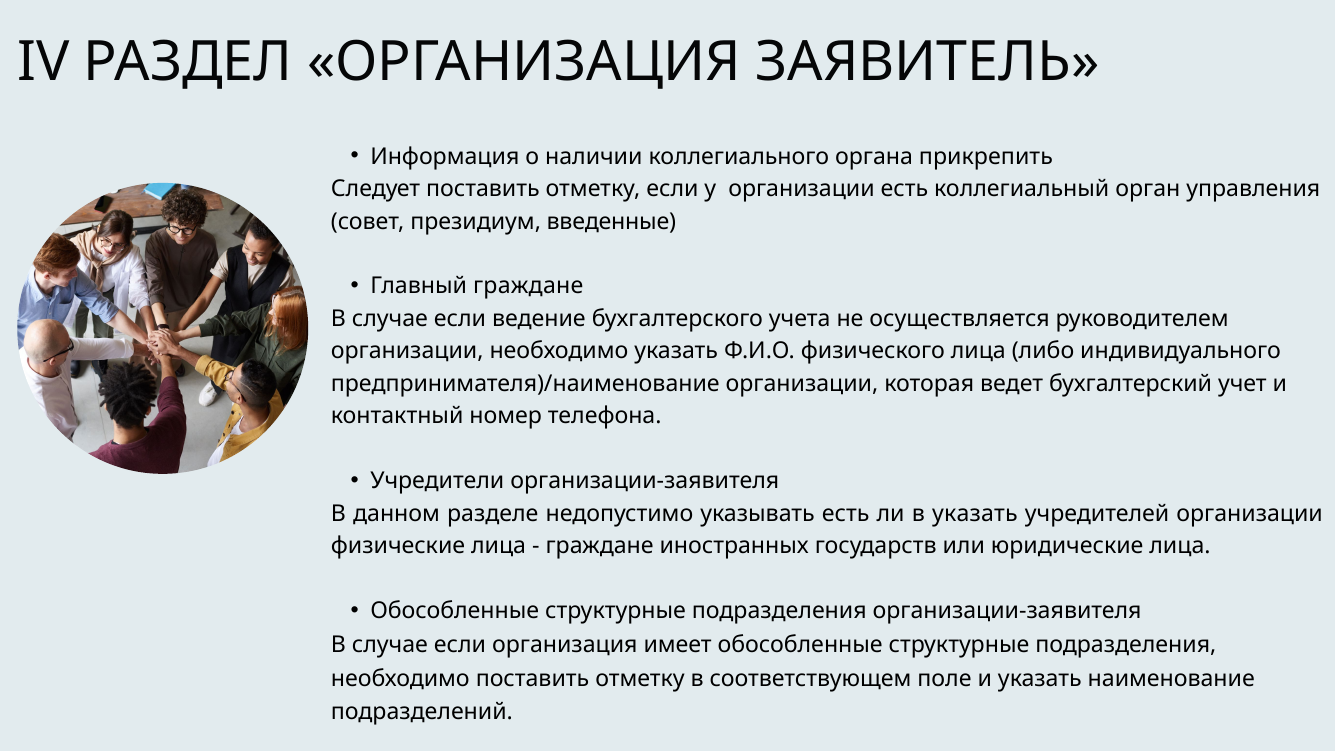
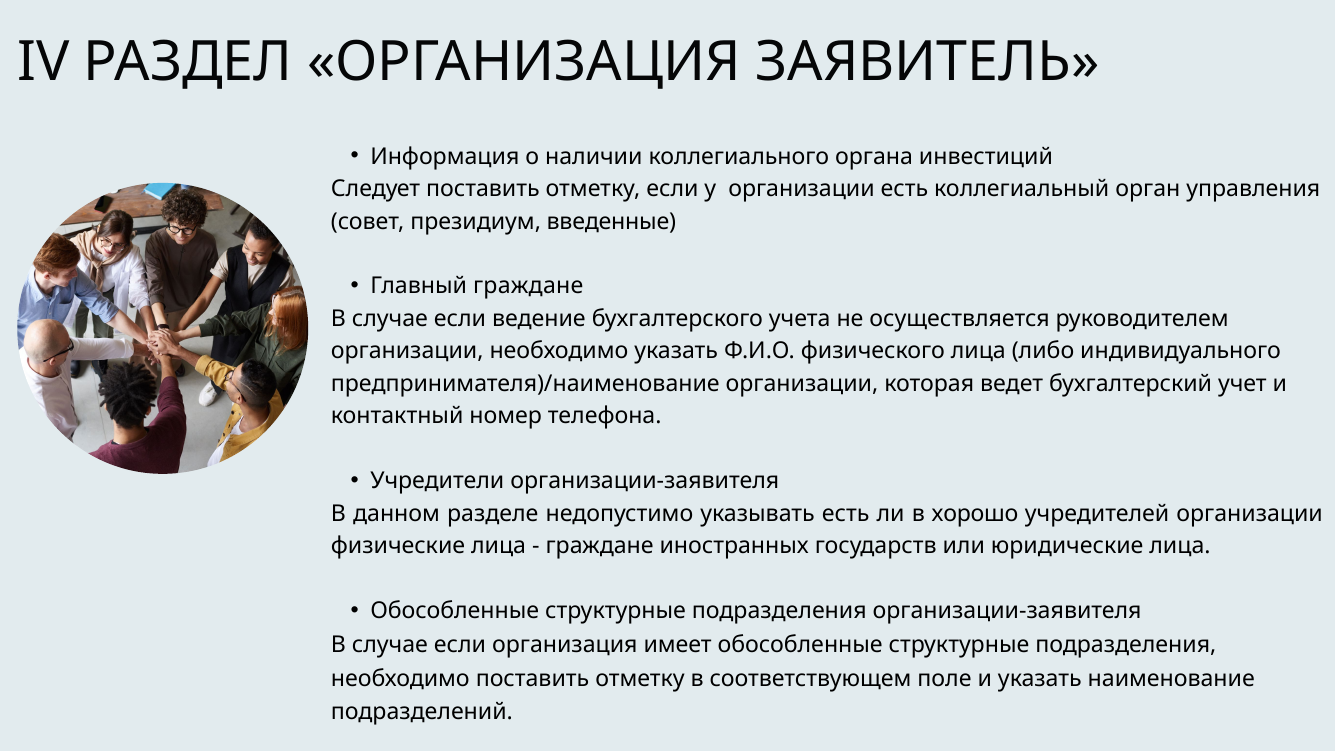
прикрепить: прикрепить -> инвестиций
в указать: указать -> хорошо
